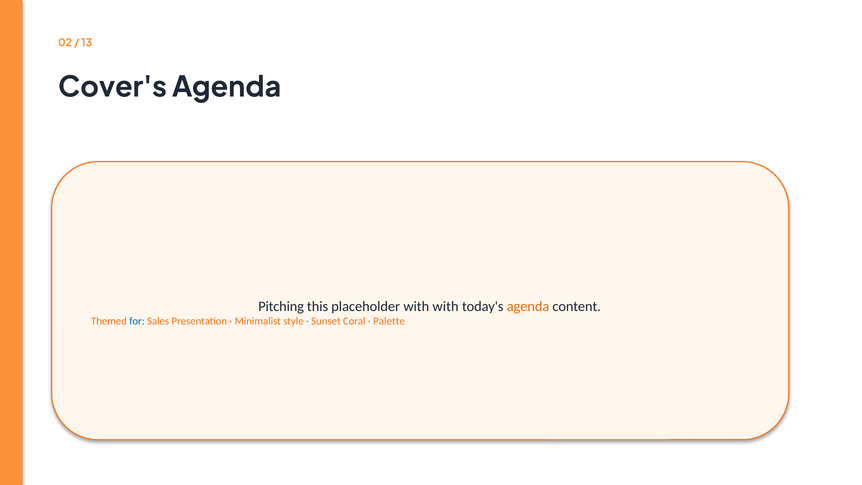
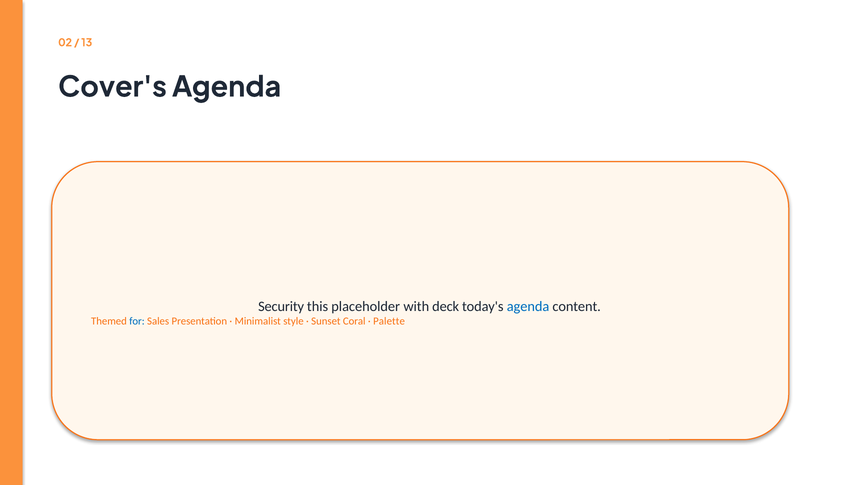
Pitching: Pitching -> Security
with with: with -> deck
agenda at (528, 306) colour: orange -> blue
